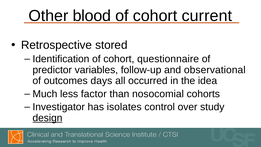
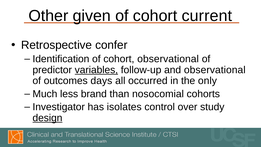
blood: blood -> given
stored: stored -> confer
cohort questionnaire: questionnaire -> observational
variables underline: none -> present
idea: idea -> only
factor: factor -> brand
